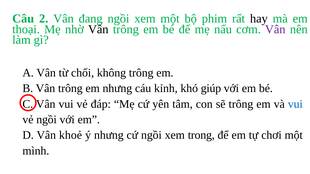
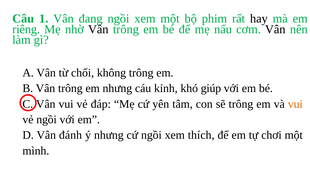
2: 2 -> 1
thoại: thoại -> riêng
Vân at (275, 29) colour: purple -> black
vui at (295, 104) colour: blue -> orange
khoẻ: khoẻ -> đánh
trong: trong -> thích
